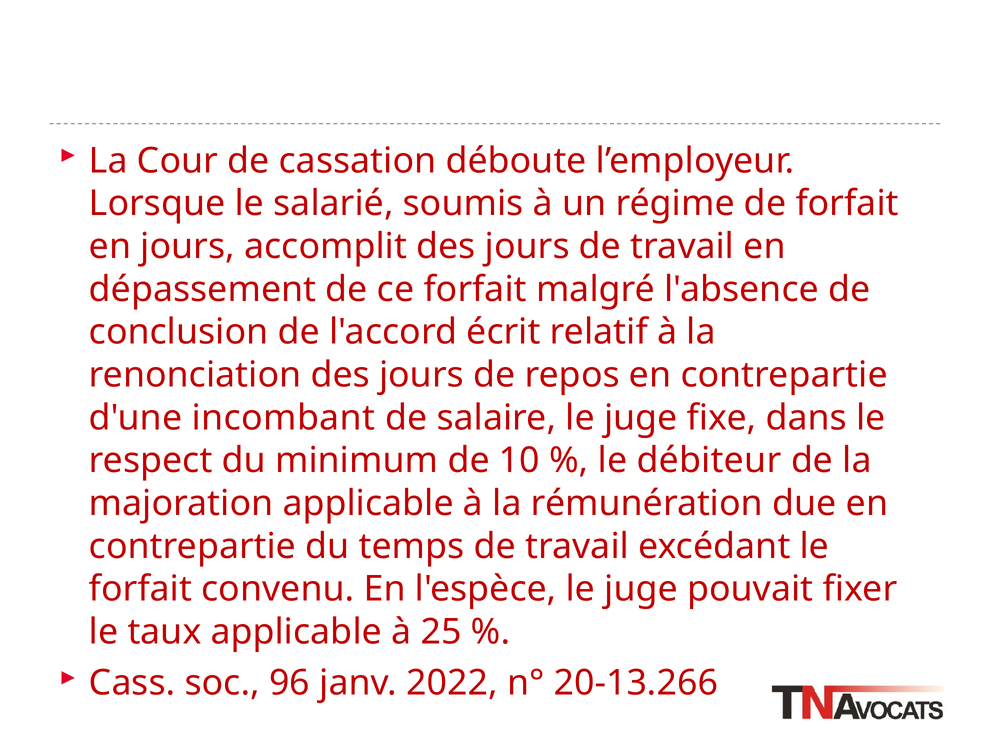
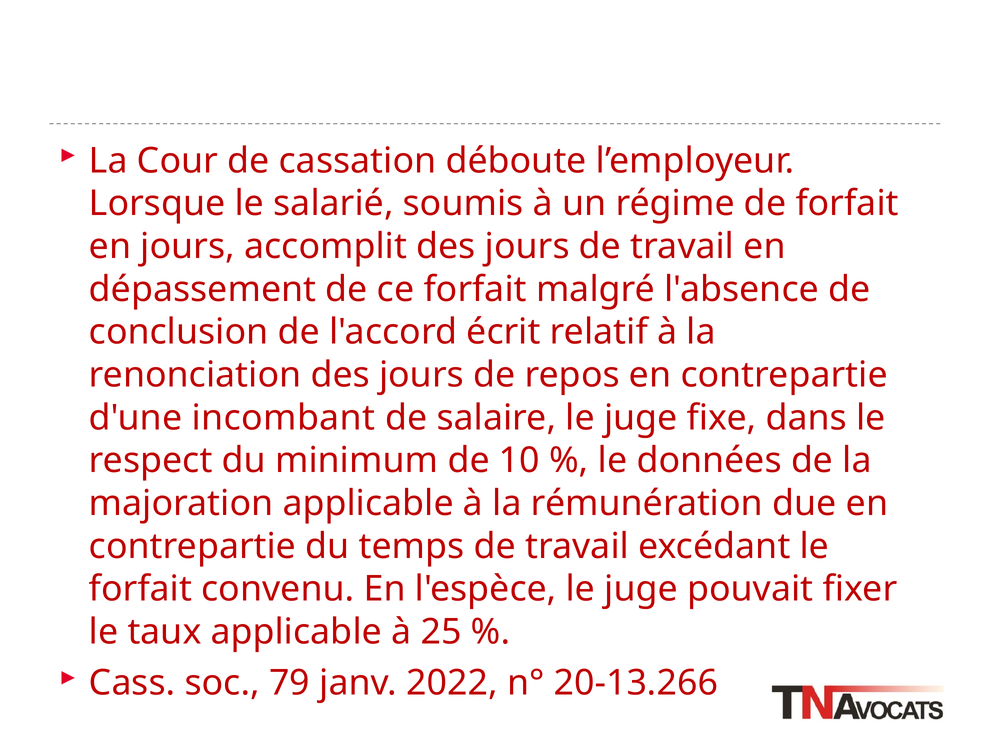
débiteur: débiteur -> données
96: 96 -> 79
